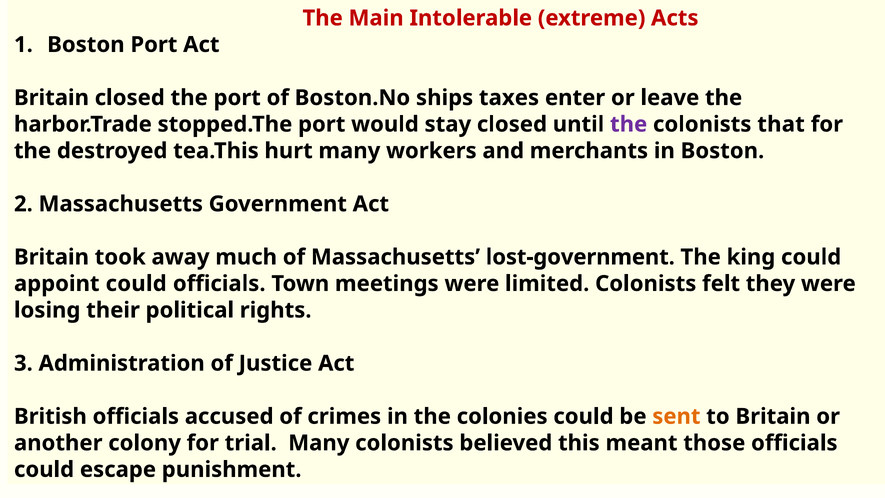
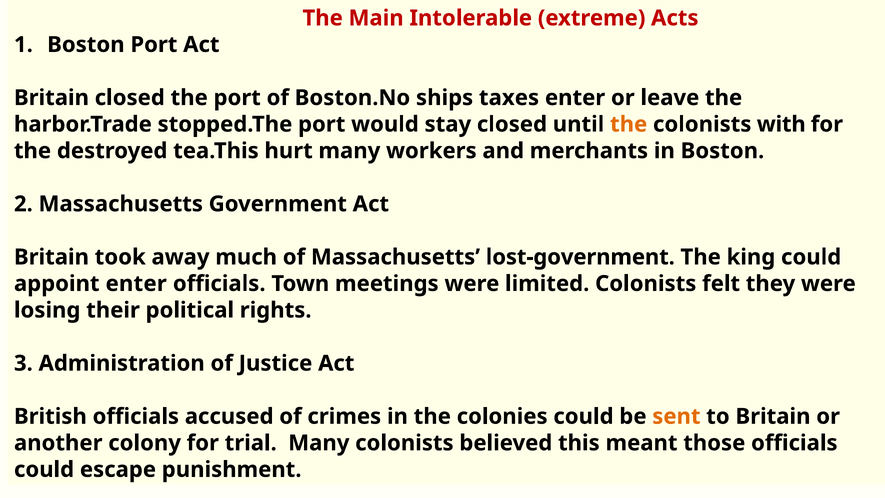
the at (629, 124) colour: purple -> orange
that: that -> with
appoint could: could -> enter
